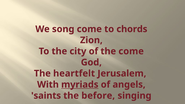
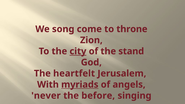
chords: chords -> throne
city underline: none -> present
the come: come -> stand
saints: saints -> never
